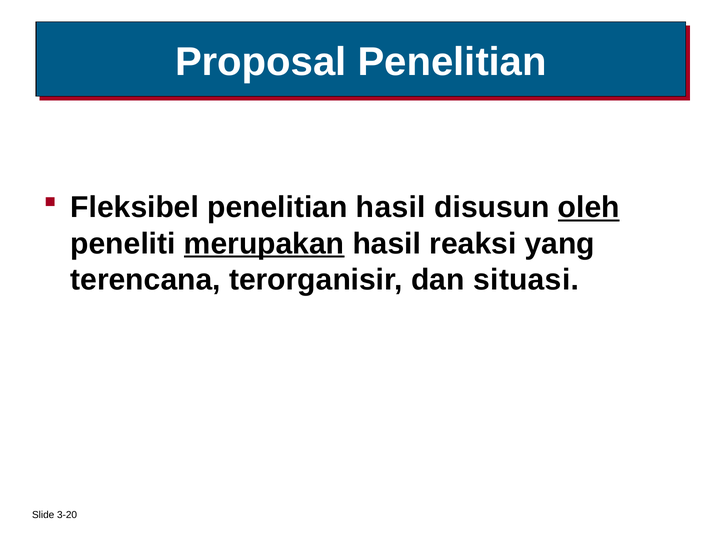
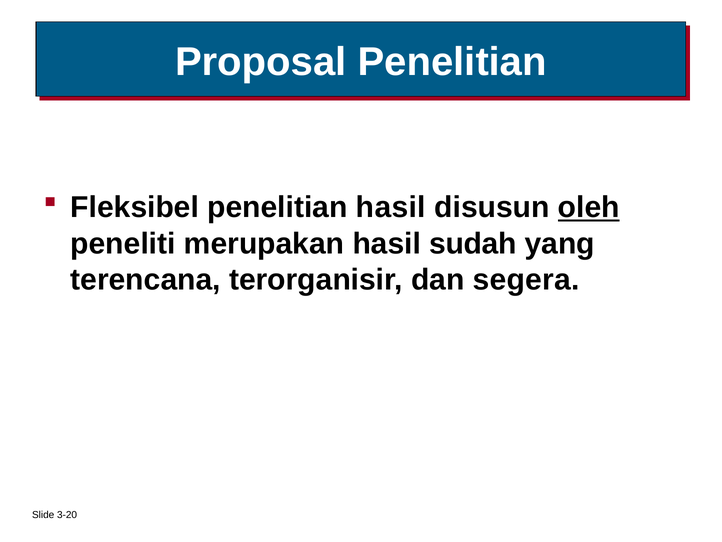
merupakan underline: present -> none
reaksi: reaksi -> sudah
situasi: situasi -> segera
